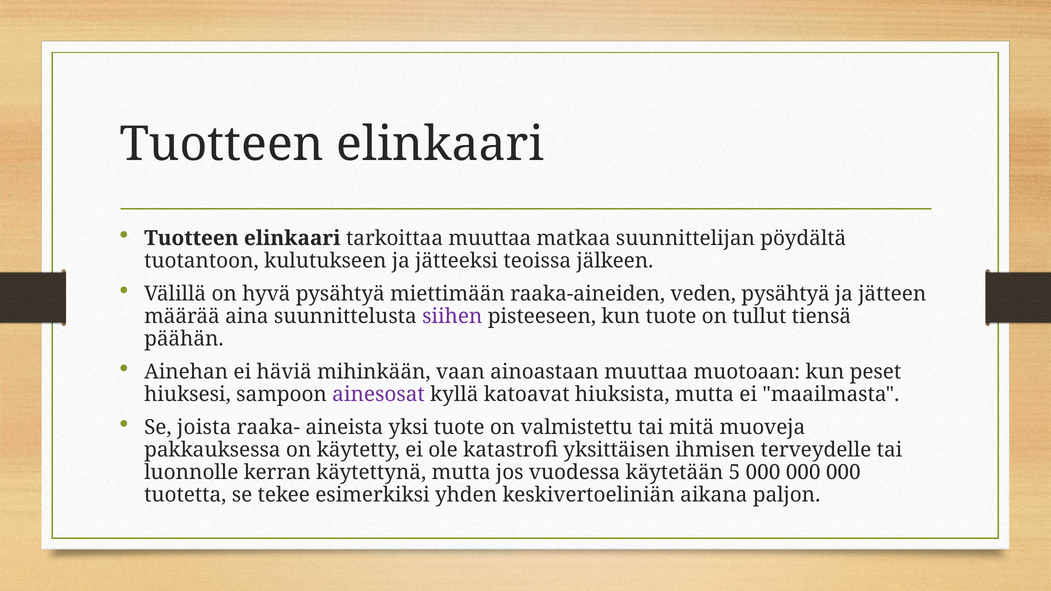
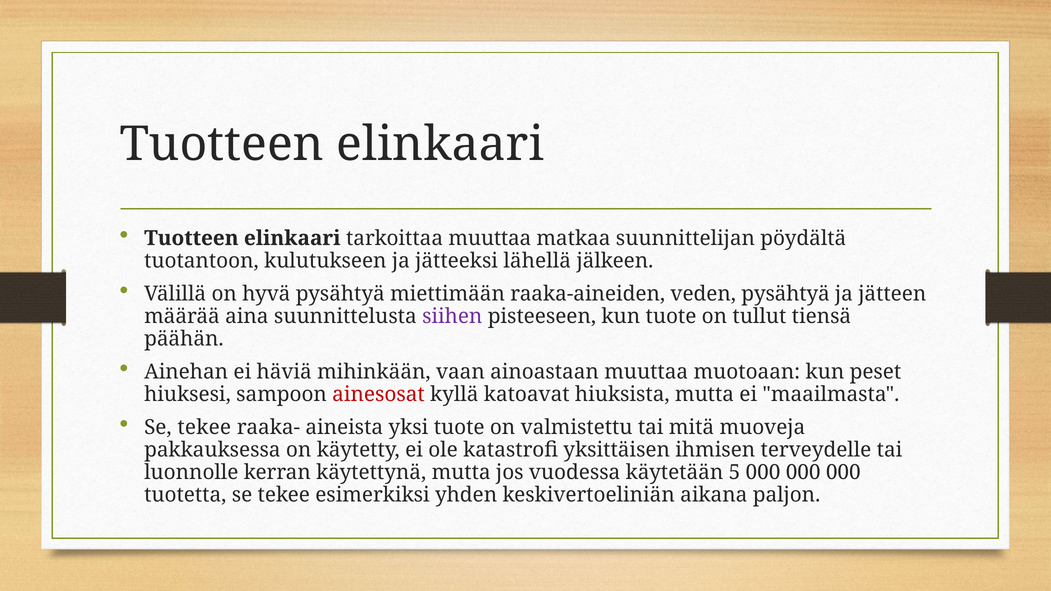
teoissa: teoissa -> lähellä
ainesosat colour: purple -> red
joista at (204, 427): joista -> tekee
